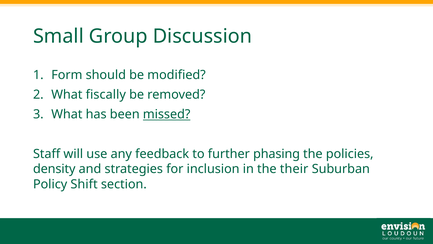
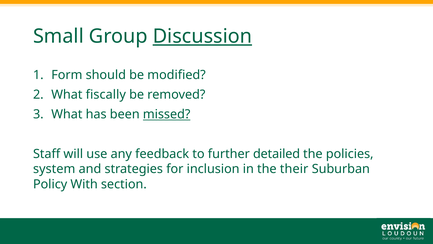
Discussion underline: none -> present
phasing: phasing -> detailed
density: density -> system
Shift: Shift -> With
